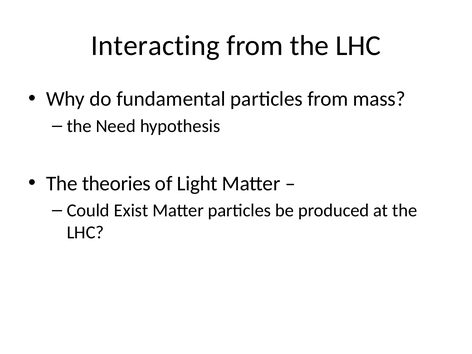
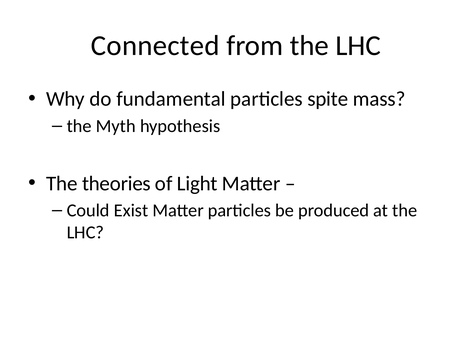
Interacting: Interacting -> Connected
particles from: from -> spite
Need: Need -> Myth
